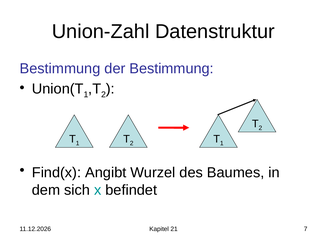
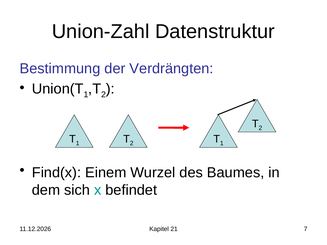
der Bestimmung: Bestimmung -> Verdrängten
Angibt: Angibt -> Einem
